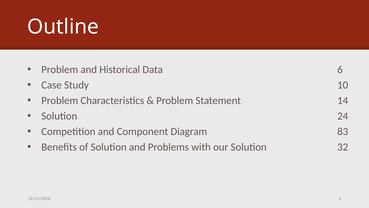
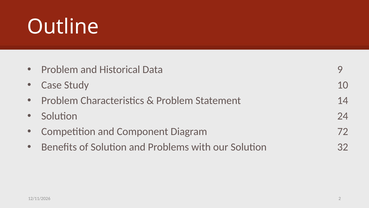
6: 6 -> 9
83: 83 -> 72
